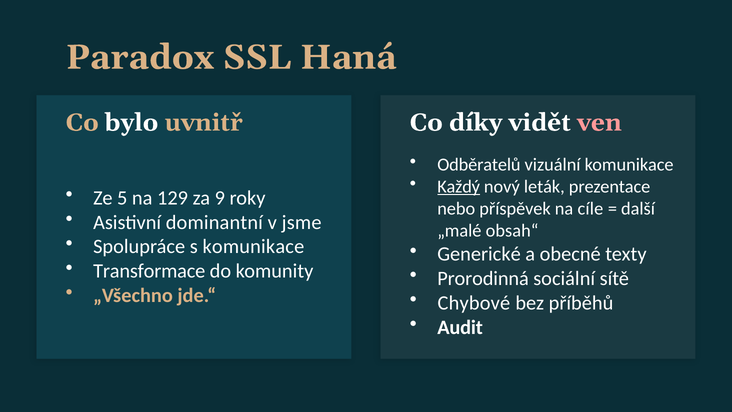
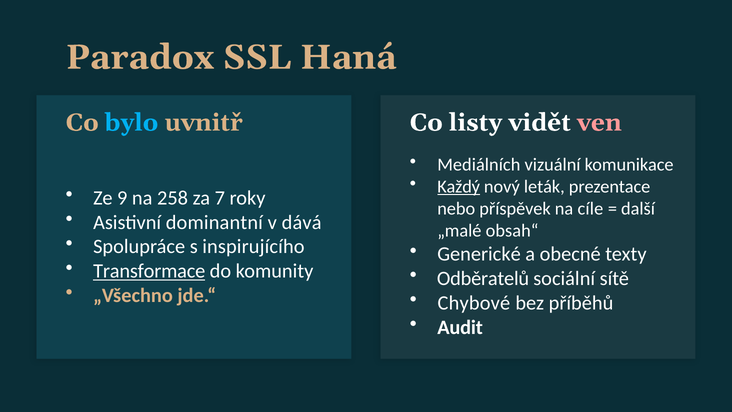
bylo colour: white -> light blue
díky: díky -> listy
Odběratelů: Odběratelů -> Mediálních
5: 5 -> 9
129: 129 -> 258
9: 9 -> 7
jsme: jsme -> dává
s komunikace: komunikace -> inspirujícího
Transformace underline: none -> present
Prorodinná: Prorodinná -> Odběratelů
